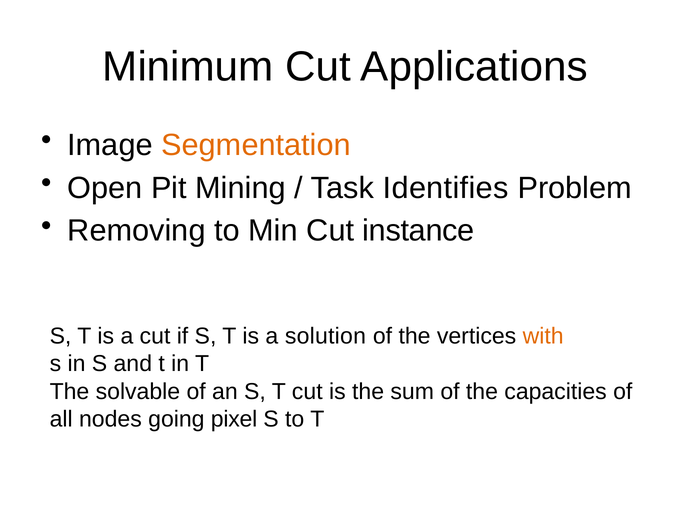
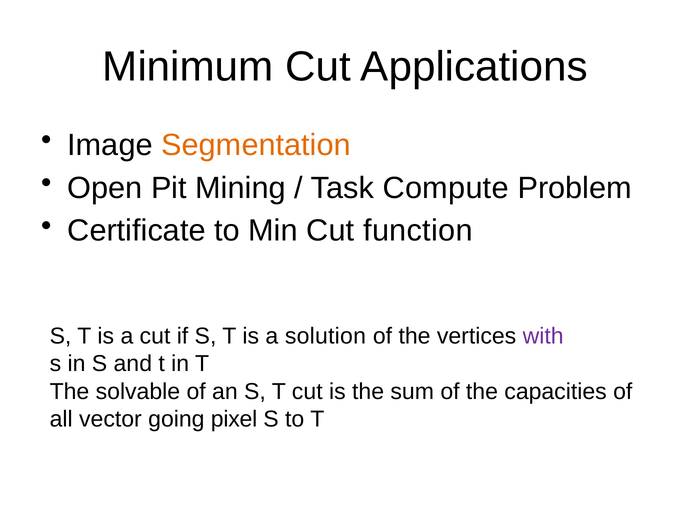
Identifies: Identifies -> Compute
Removing: Removing -> Certificate
instance: instance -> function
with colour: orange -> purple
nodes: nodes -> vector
